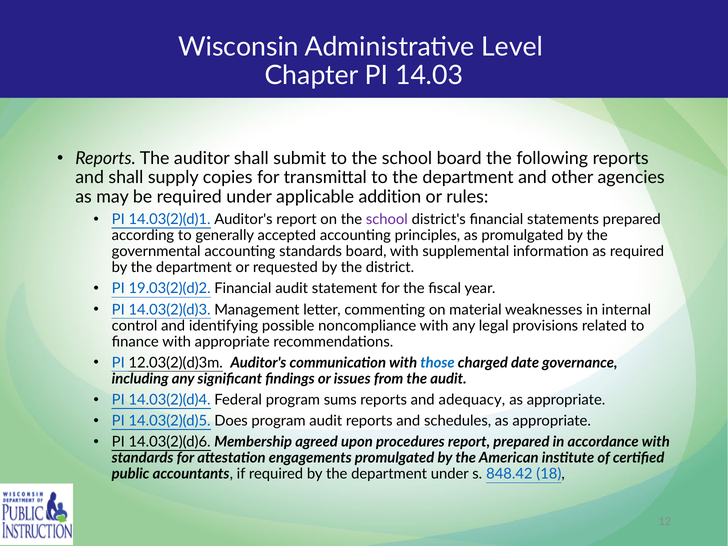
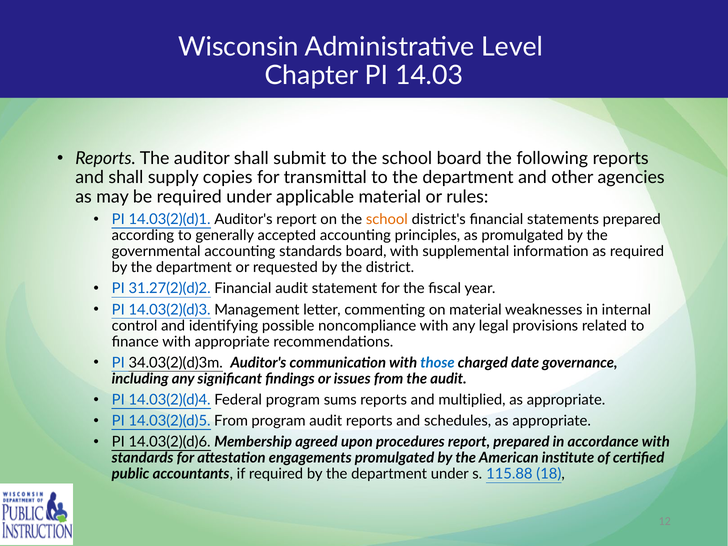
applicable addition: addition -> material
school at (387, 219) colour: purple -> orange
19.03(2)(d)2: 19.03(2)(d)2 -> 31.27(2)(d)2
12.03(2)(d)3m: 12.03(2)(d)3m -> 34.03(2)(d)3m
adequacy: adequacy -> multiplied
14.03(2)(d)5 Does: Does -> From
848.42: 848.42 -> 115.88
